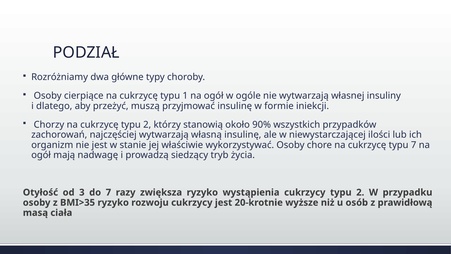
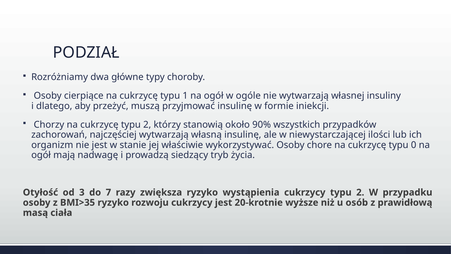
typu 7: 7 -> 0
